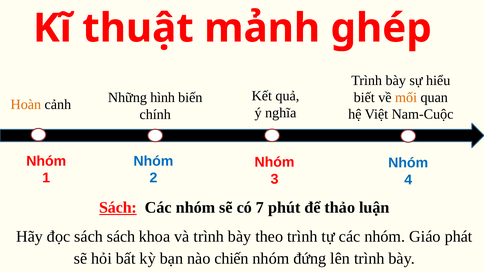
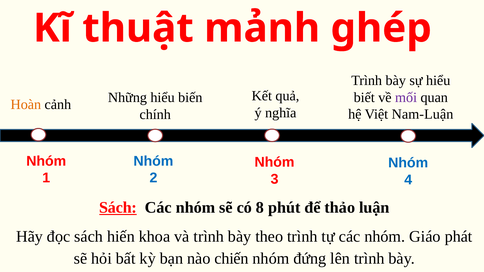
mối colour: orange -> purple
Những hình: hình -> hiểu
Nam-Cuộc: Nam-Cuộc -> Nam-Luận
7: 7 -> 8
sách sách: sách -> hiến
